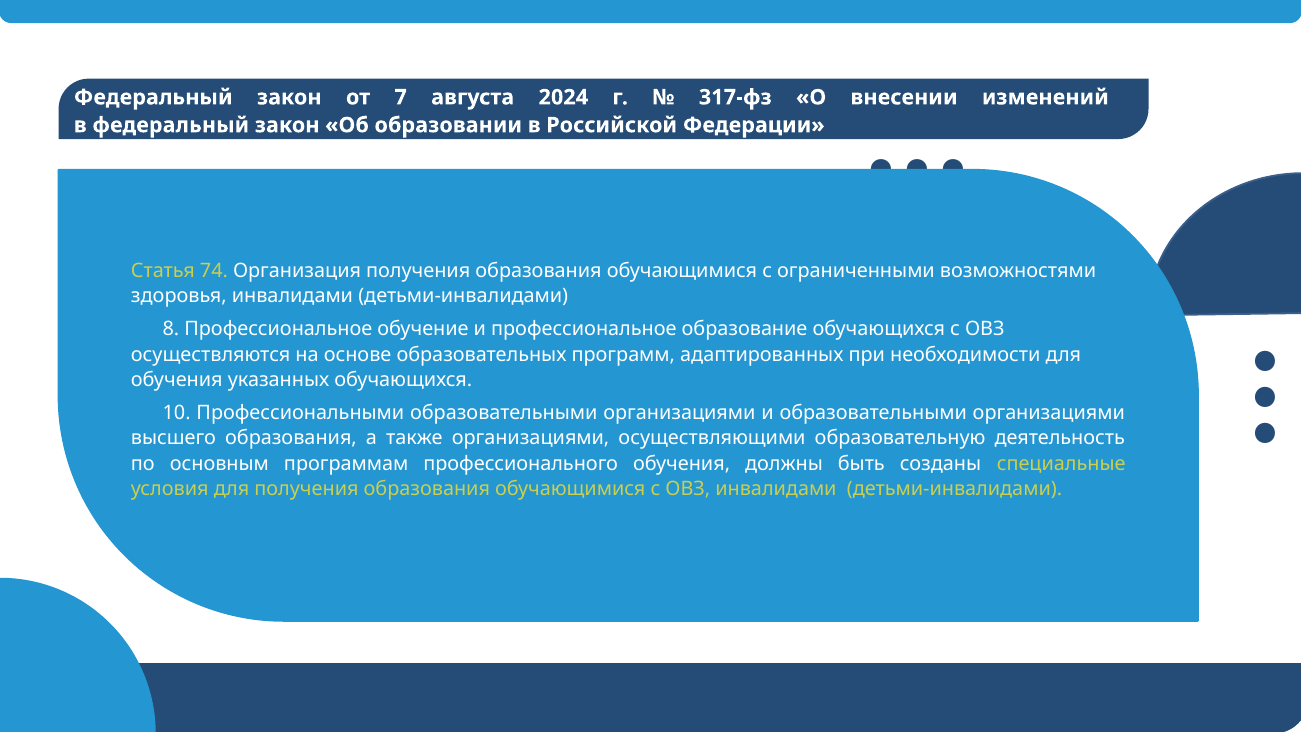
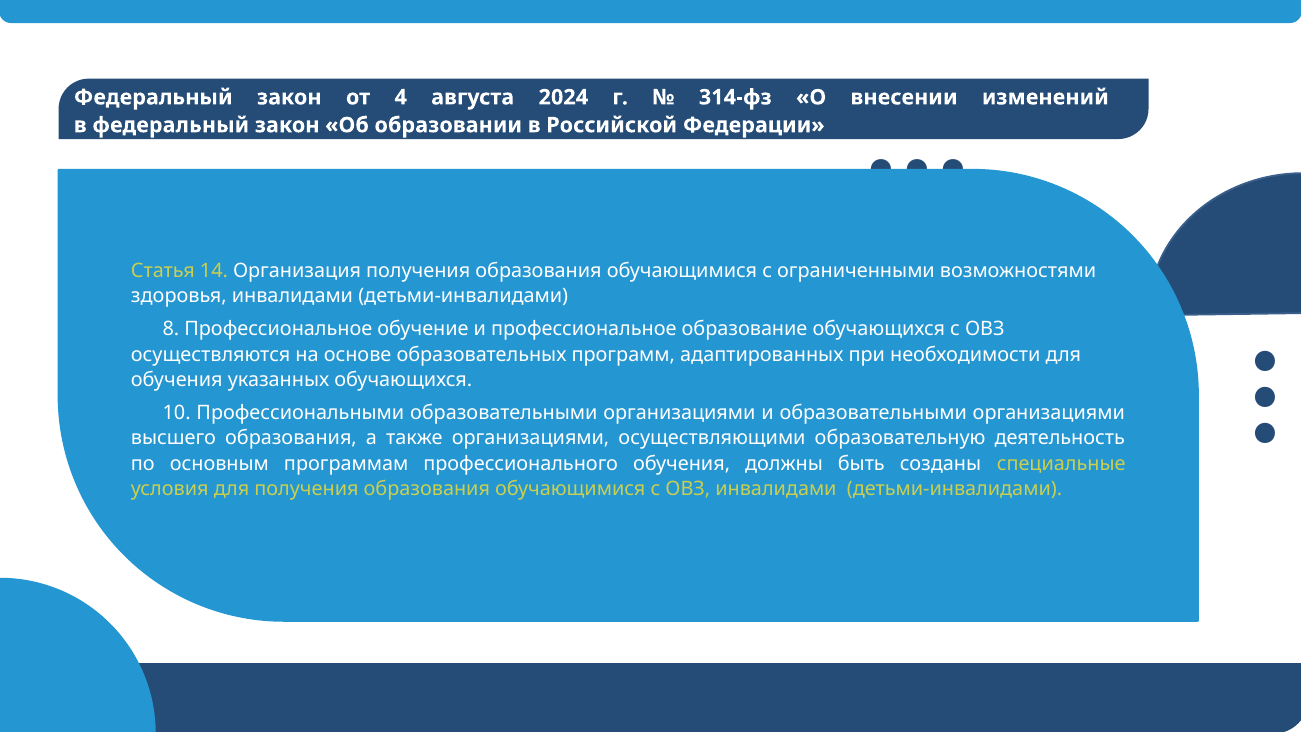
7: 7 -> 4
317-фз: 317-фз -> 314-фз
74: 74 -> 14
